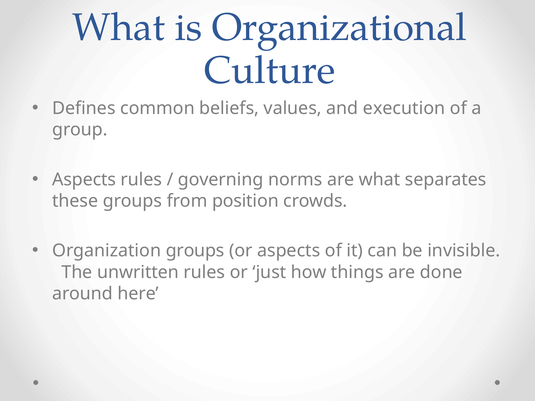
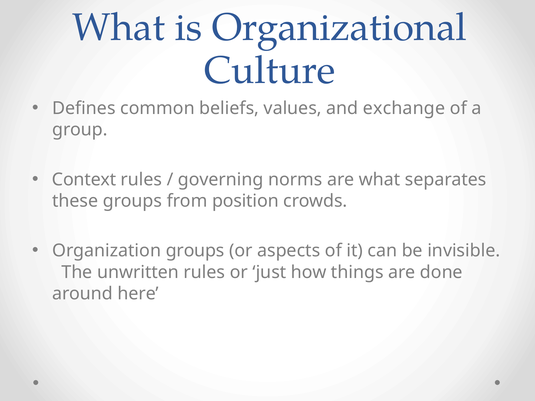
execution: execution -> exchange
Aspects at (84, 180): Aspects -> Context
